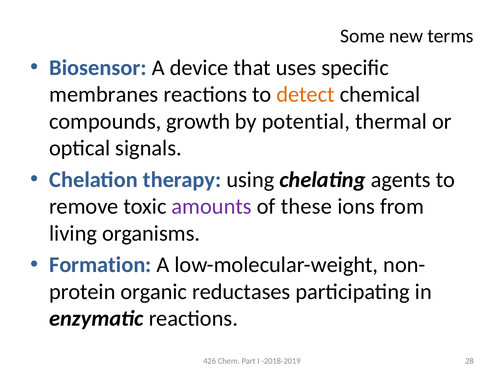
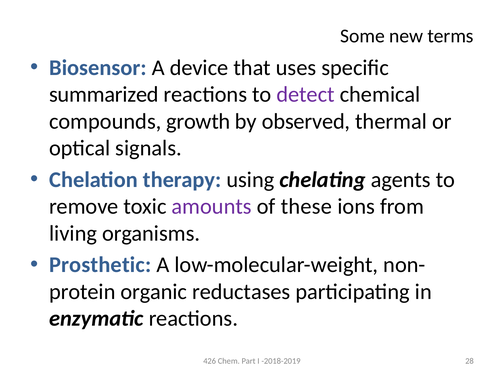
membranes: membranes -> summarized
detect colour: orange -> purple
potential: potential -> observed
Formation: Formation -> Prosthetic
